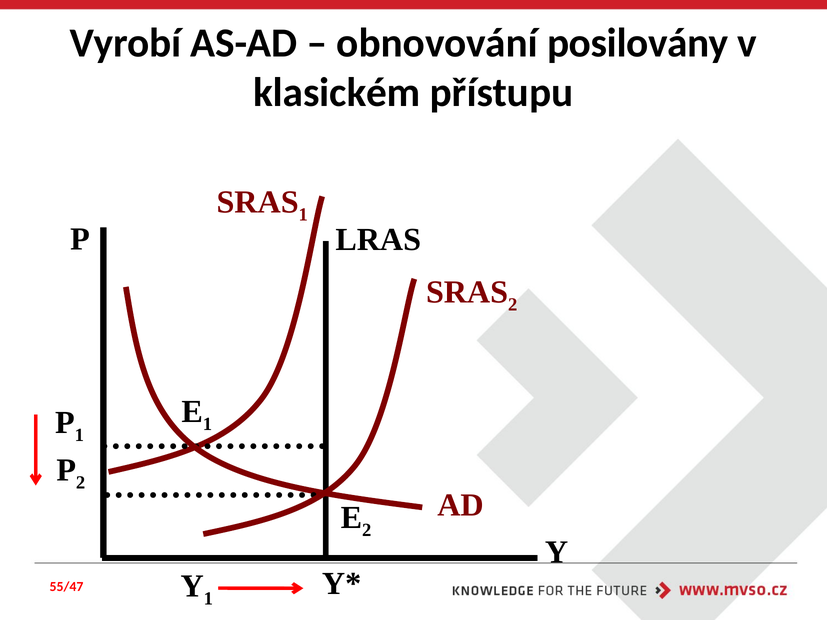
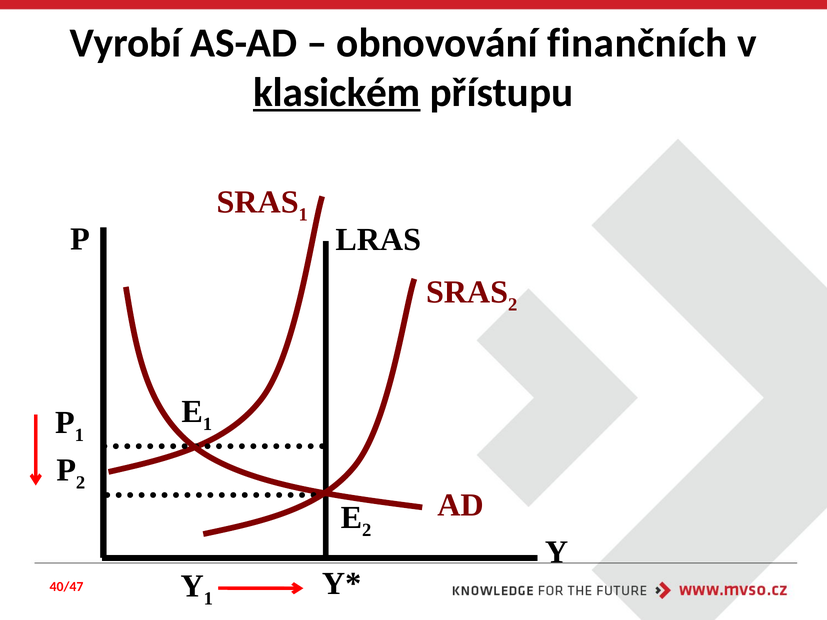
posilovány: posilovány -> finančních
klasickém underline: none -> present
55/47: 55/47 -> 40/47
